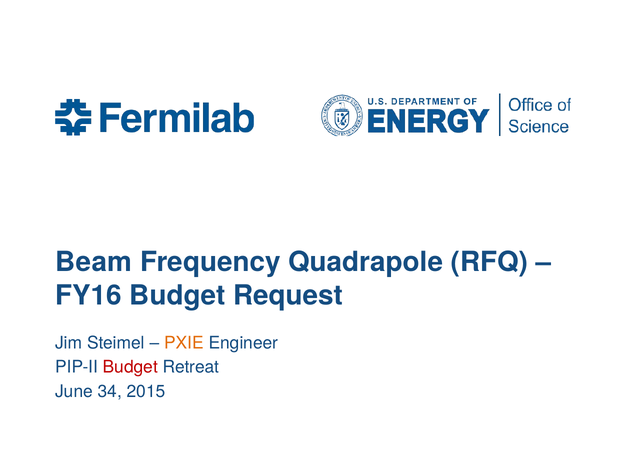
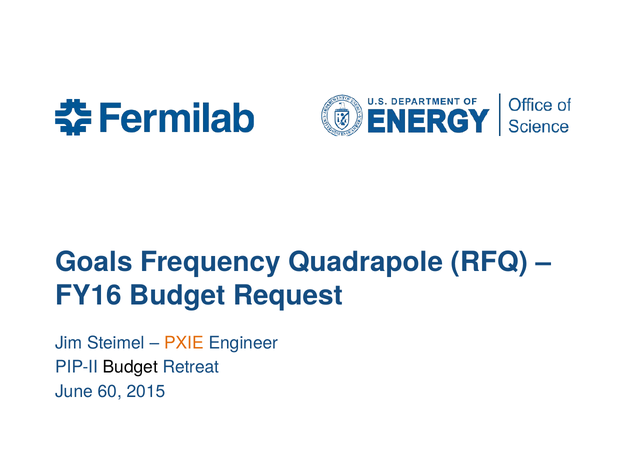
Beam: Beam -> Goals
Budget at (130, 367) colour: red -> black
34: 34 -> 60
